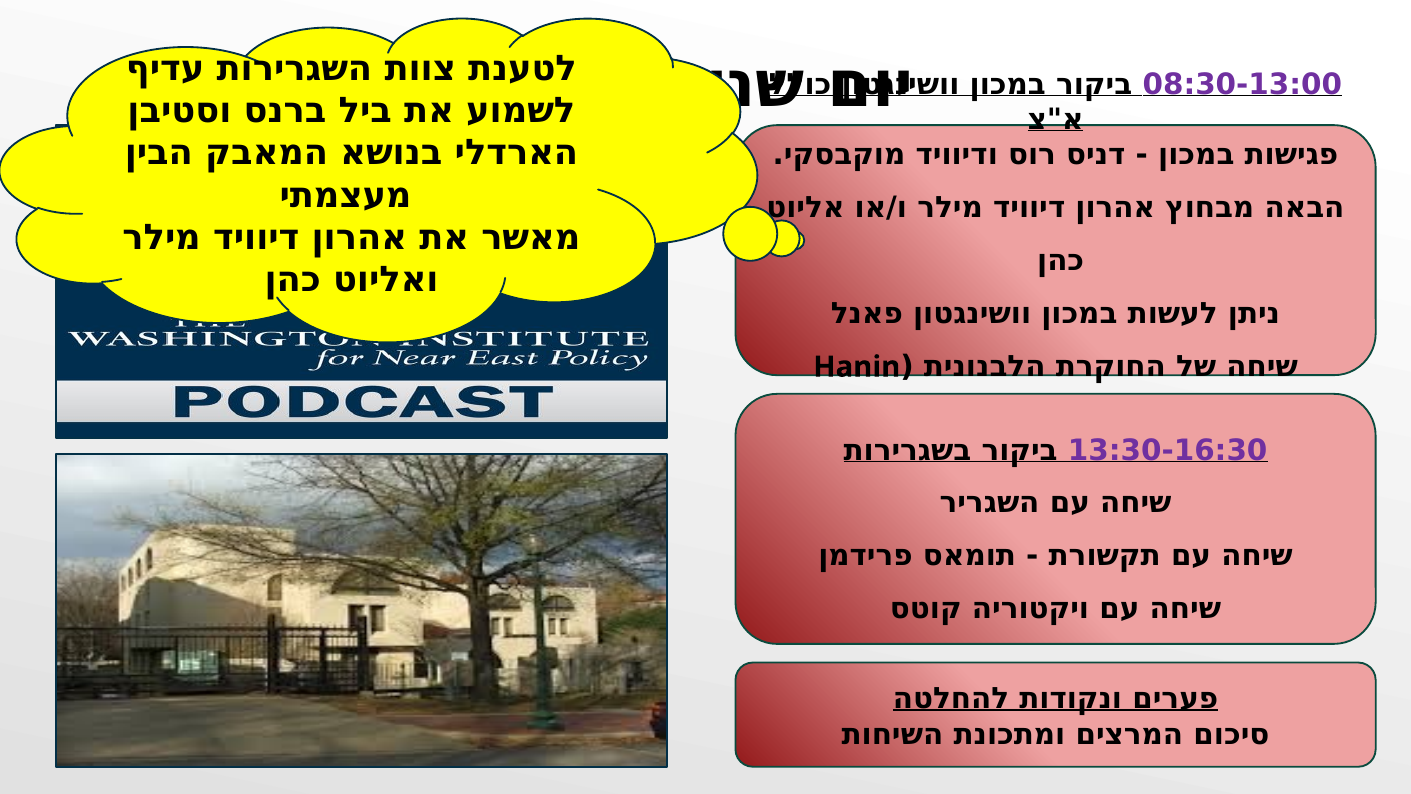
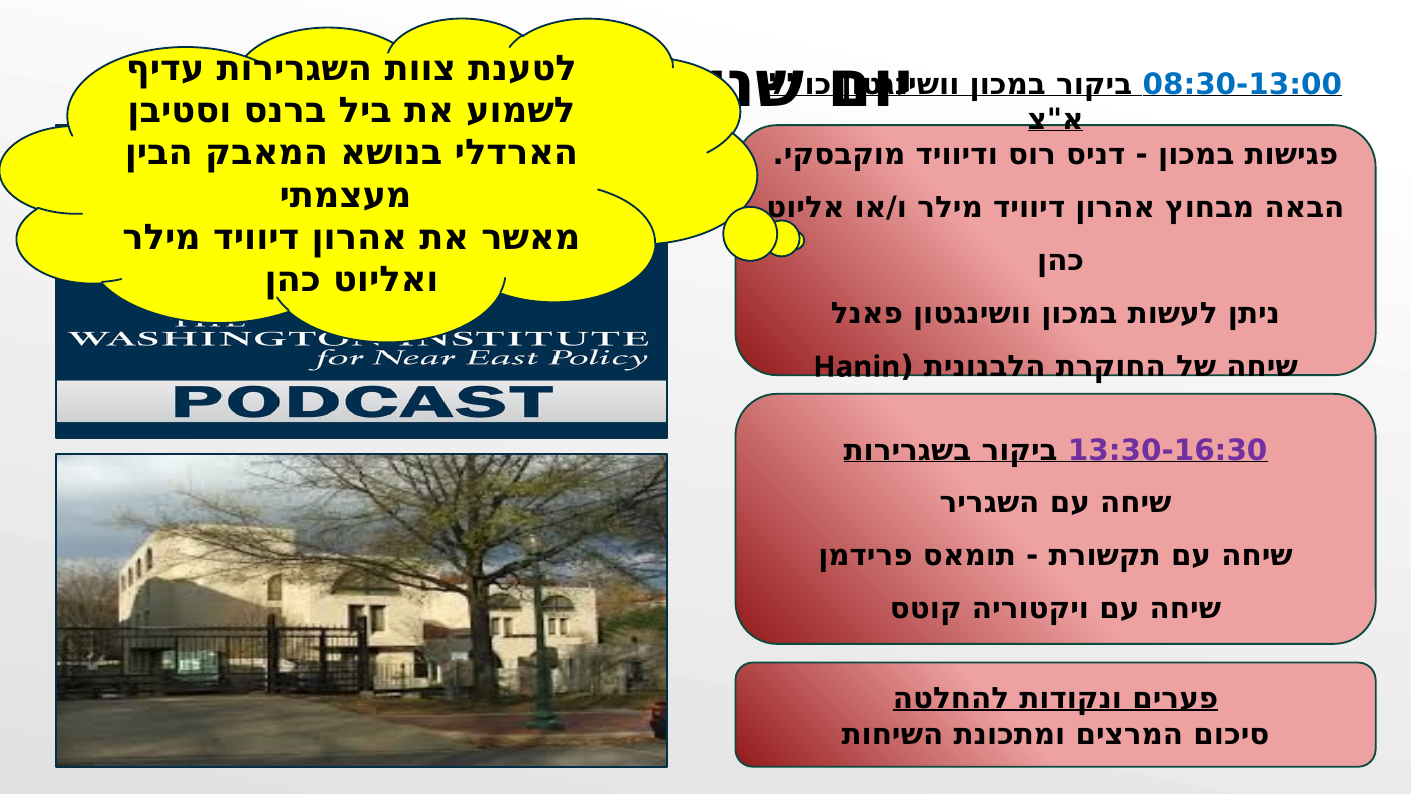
08:30-13:00 colour: purple -> blue
